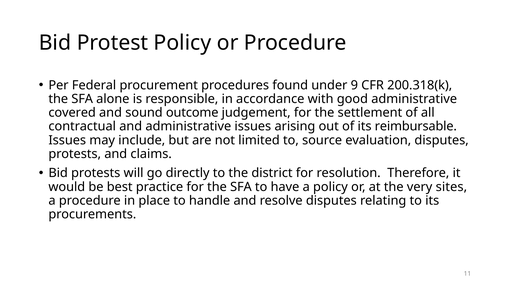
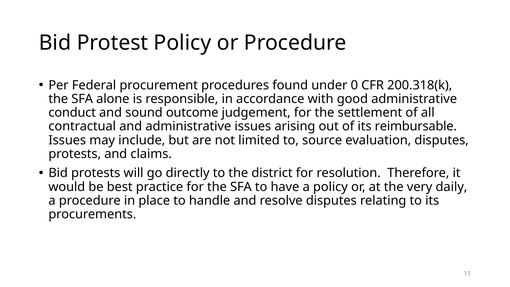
9: 9 -> 0
covered: covered -> conduct
sites: sites -> daily
